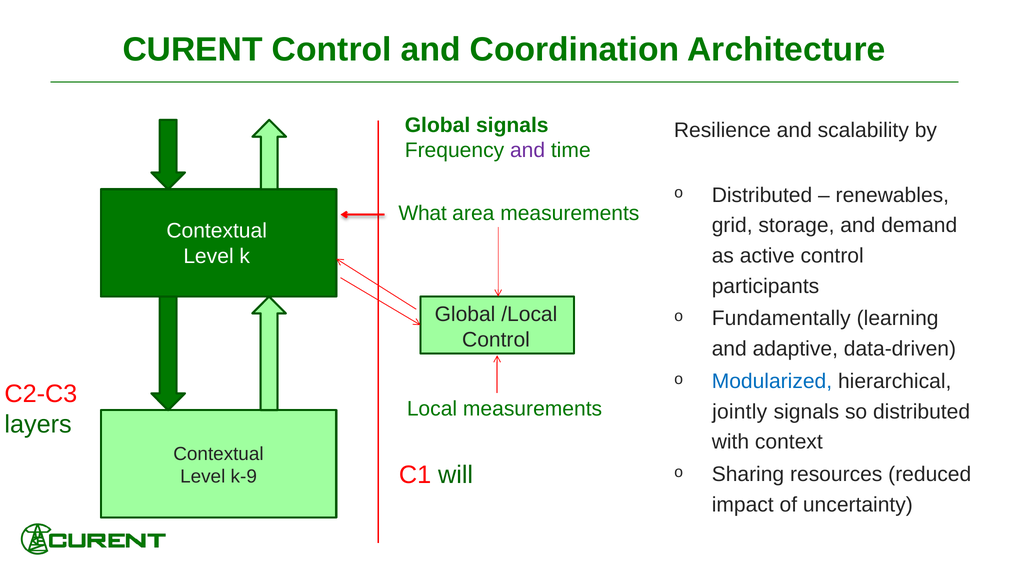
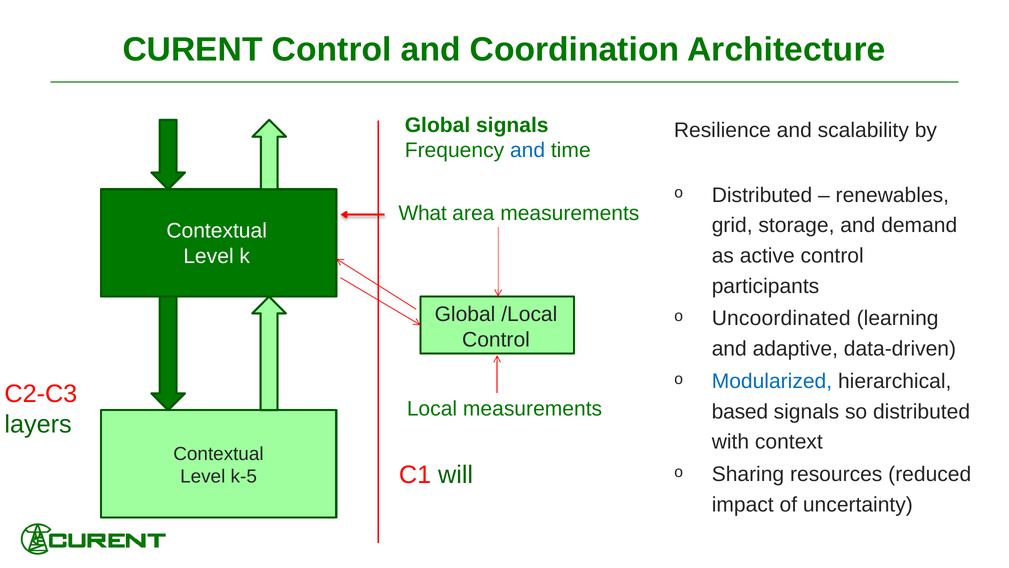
and at (528, 150) colour: purple -> blue
Fundamentally: Fundamentally -> Uncoordinated
jointly: jointly -> based
k-9: k-9 -> k-5
